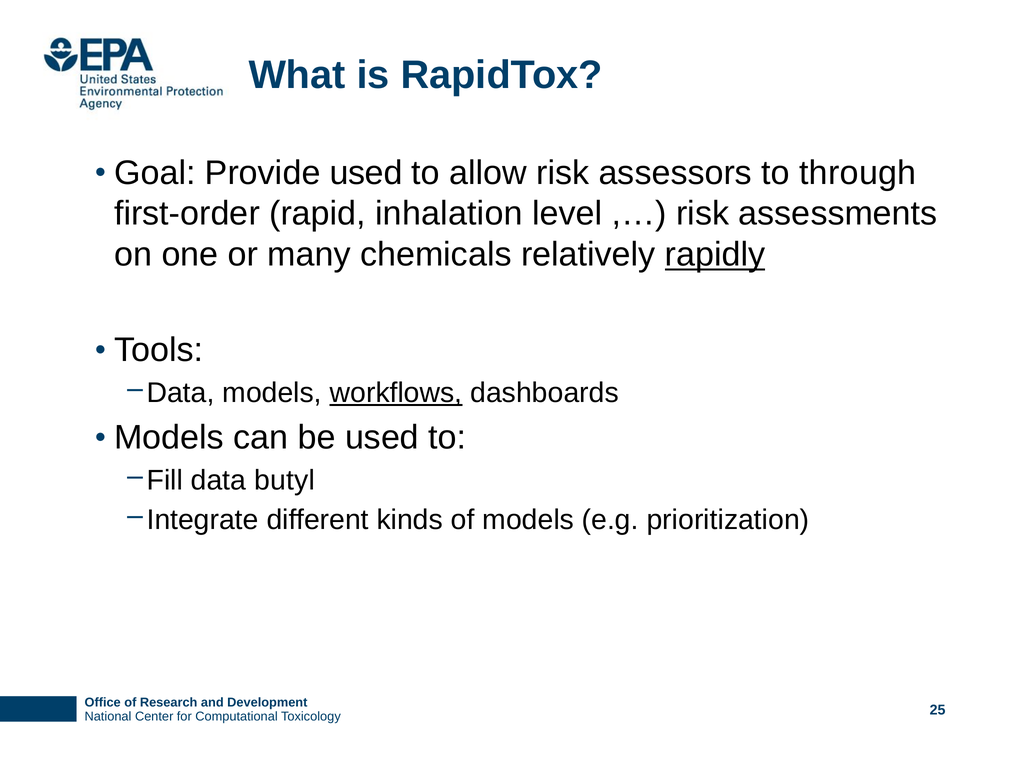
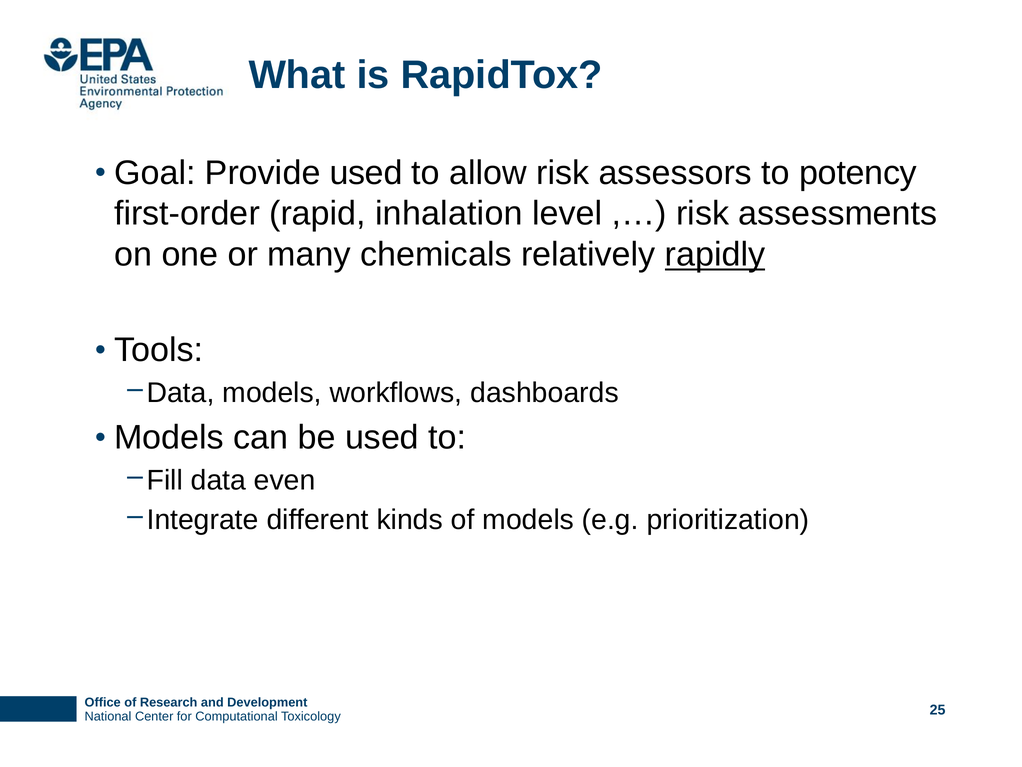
through: through -> potency
workflows underline: present -> none
butyl: butyl -> even
